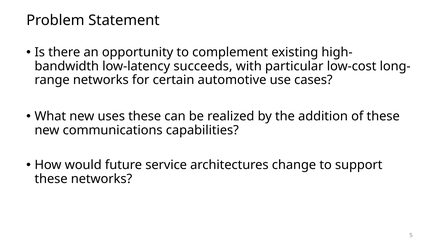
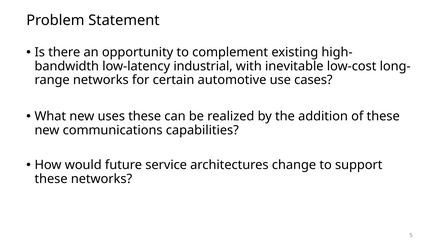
succeeds: succeeds -> industrial
particular: particular -> inevitable
